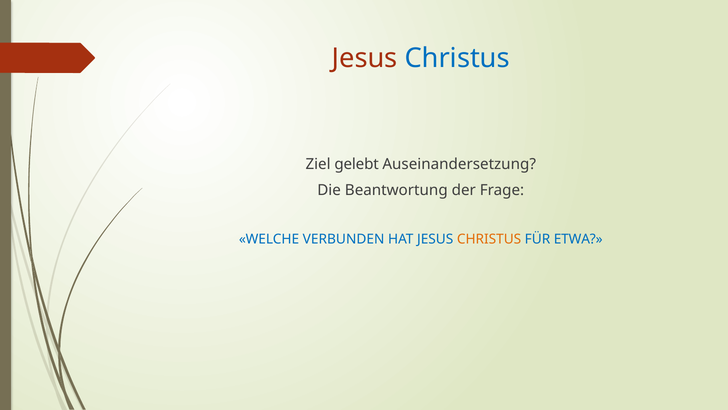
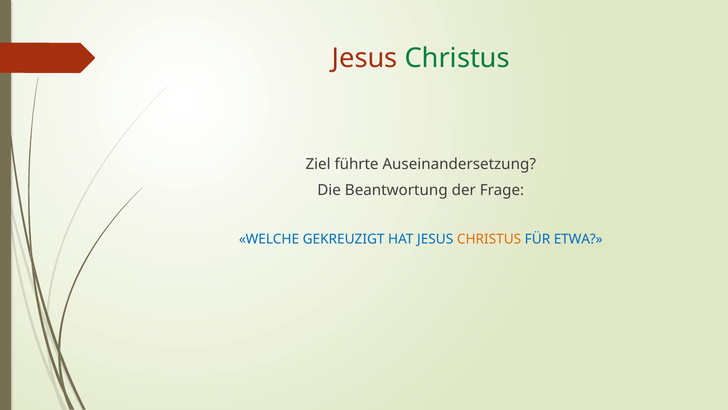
Christus at (457, 58) colour: blue -> green
gelebt: gelebt -> führte
VERBUNDEN: VERBUNDEN -> GEKREUZIGT
